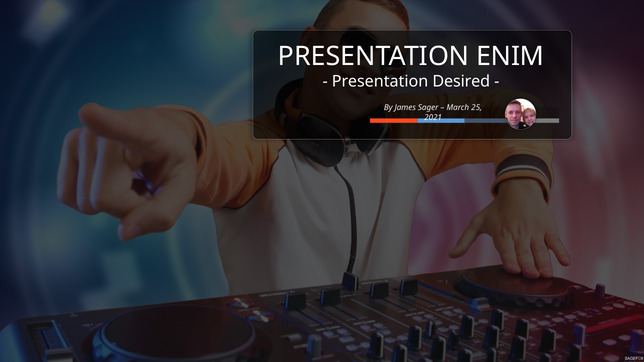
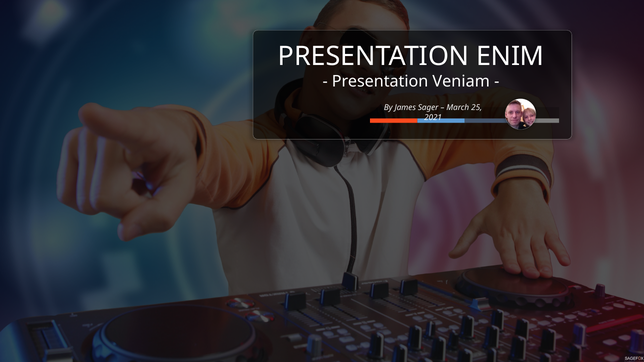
Desired: Desired -> Veniam
